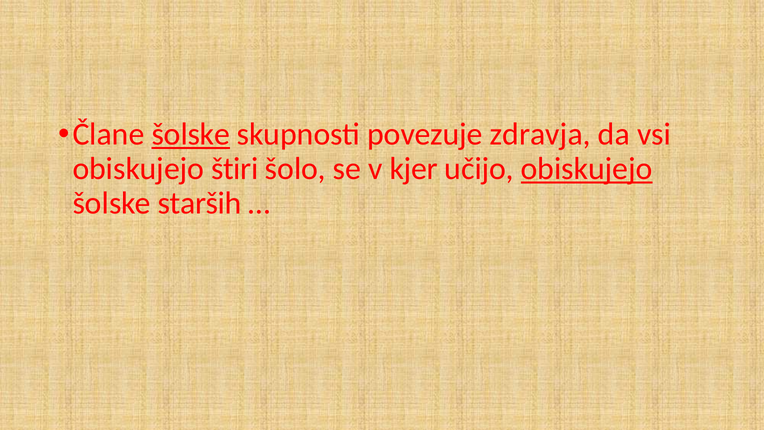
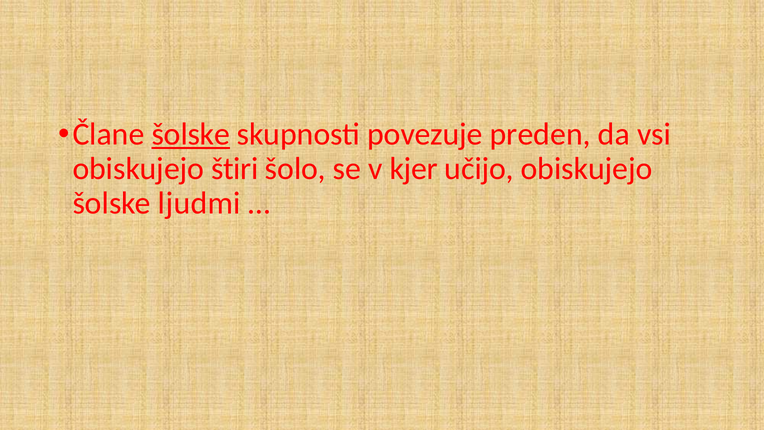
zdravja: zdravja -> preden
obiskujejo at (587, 169) underline: present -> none
starših: starših -> ljudmi
